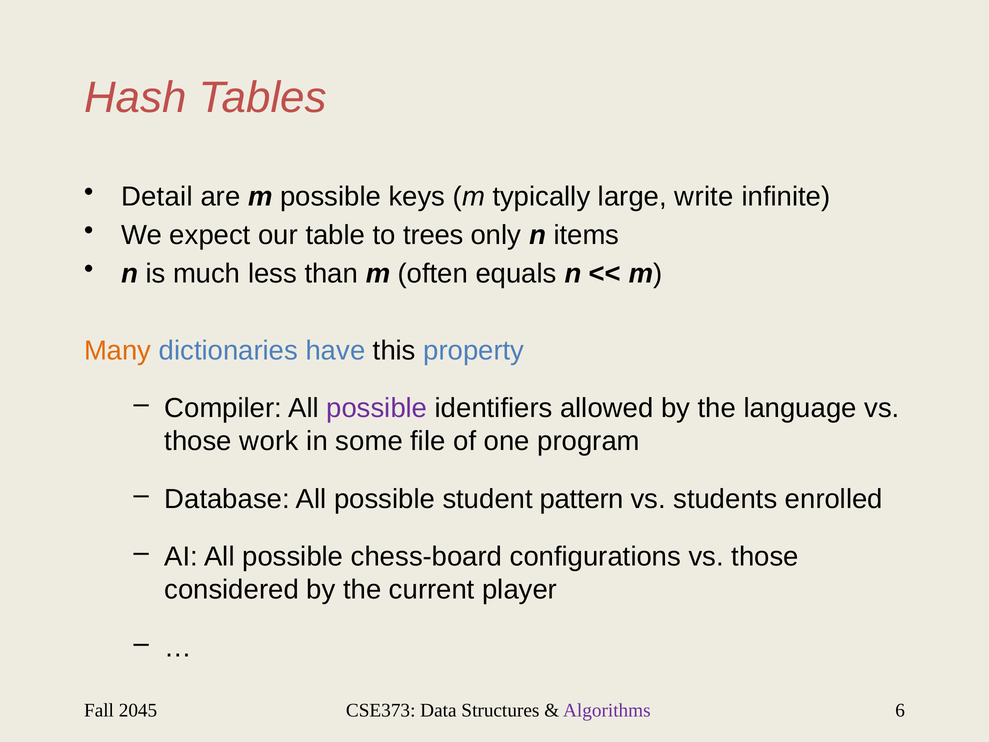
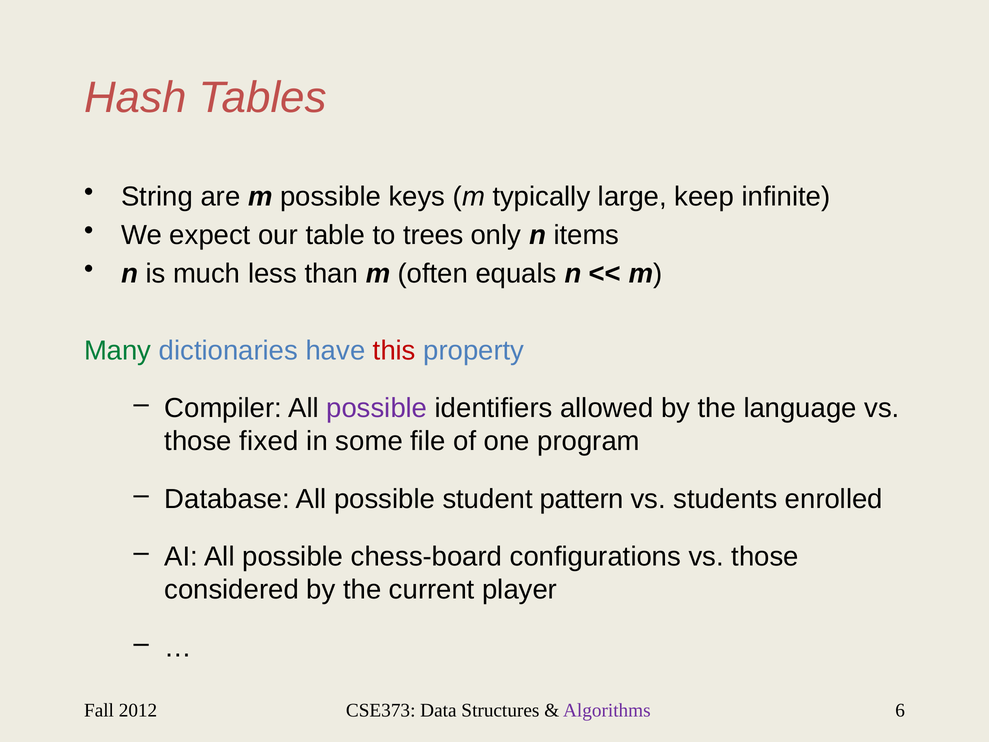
Detail: Detail -> String
write: write -> keep
Many colour: orange -> green
this colour: black -> red
work: work -> fixed
2045: 2045 -> 2012
